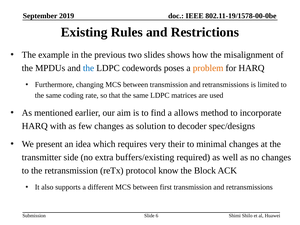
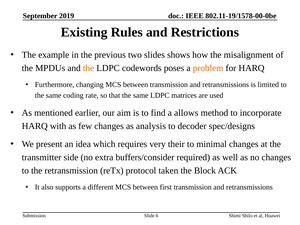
the at (89, 68) colour: blue -> orange
solution: solution -> analysis
buffers/existing: buffers/existing -> buffers/consider
know: know -> taken
